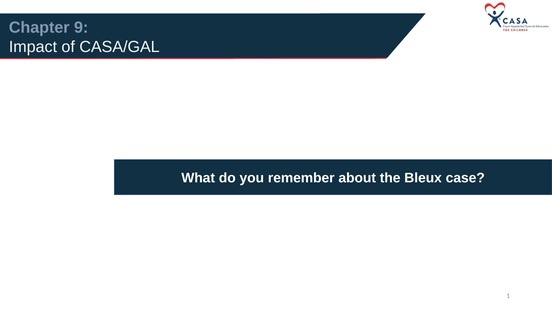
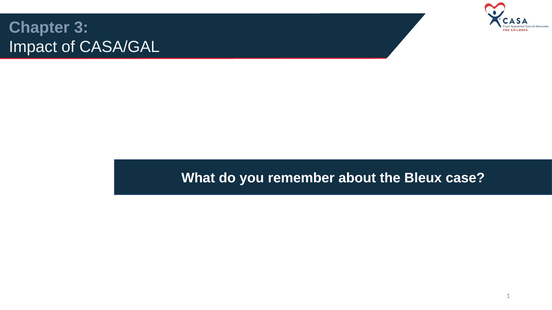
9: 9 -> 3
